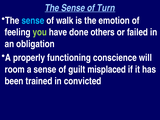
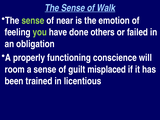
Turn: Turn -> Walk
sense at (33, 21) colour: light blue -> light green
walk: walk -> near
convicted: convicted -> licentious
